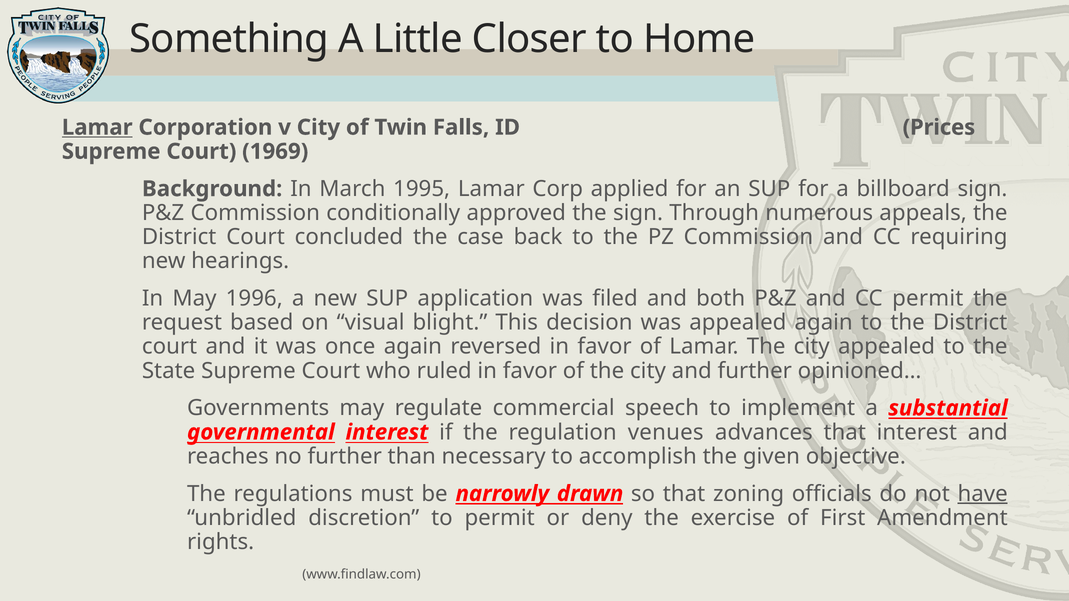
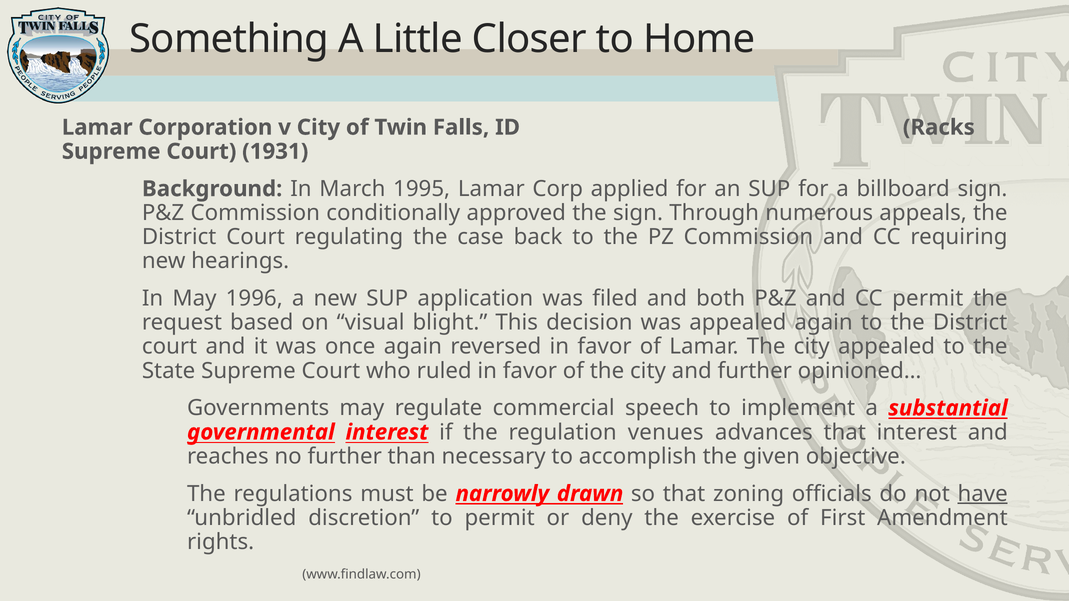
Lamar at (97, 127) underline: present -> none
Prices: Prices -> Racks
1969: 1969 -> 1931
concluded: concluded -> regulating
